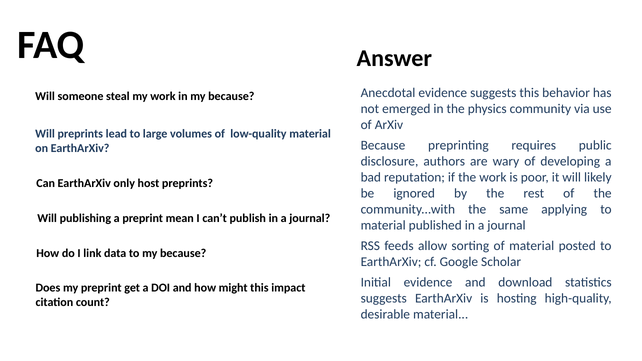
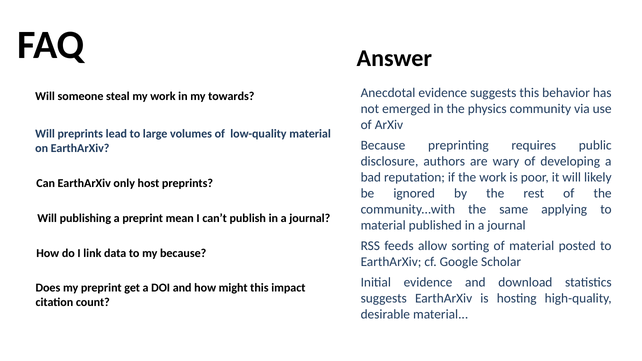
in my because: because -> towards
